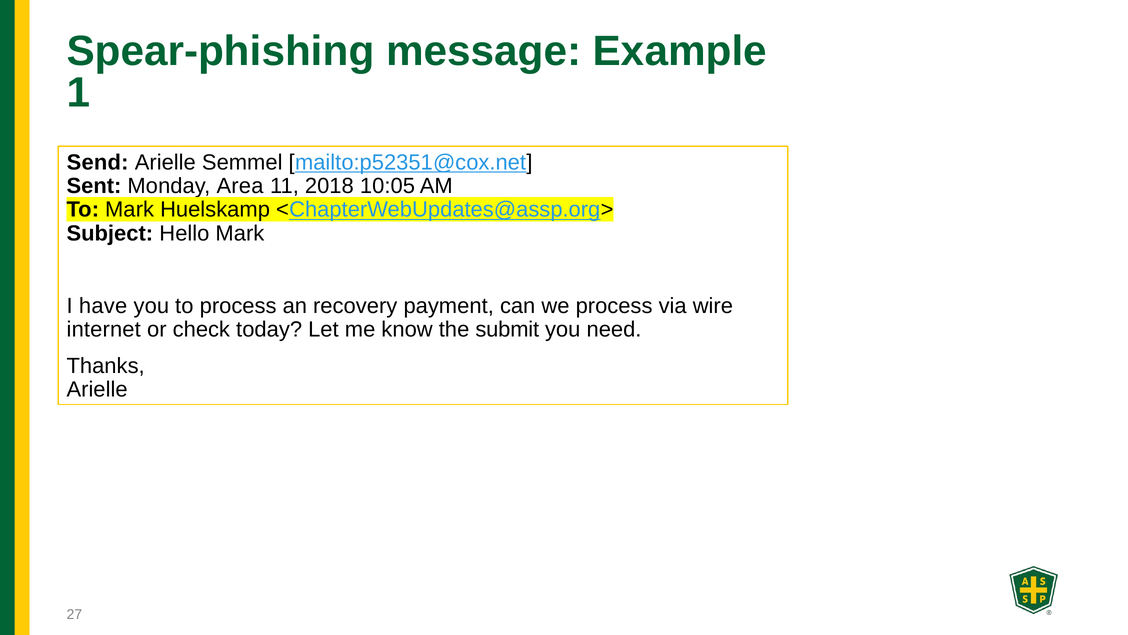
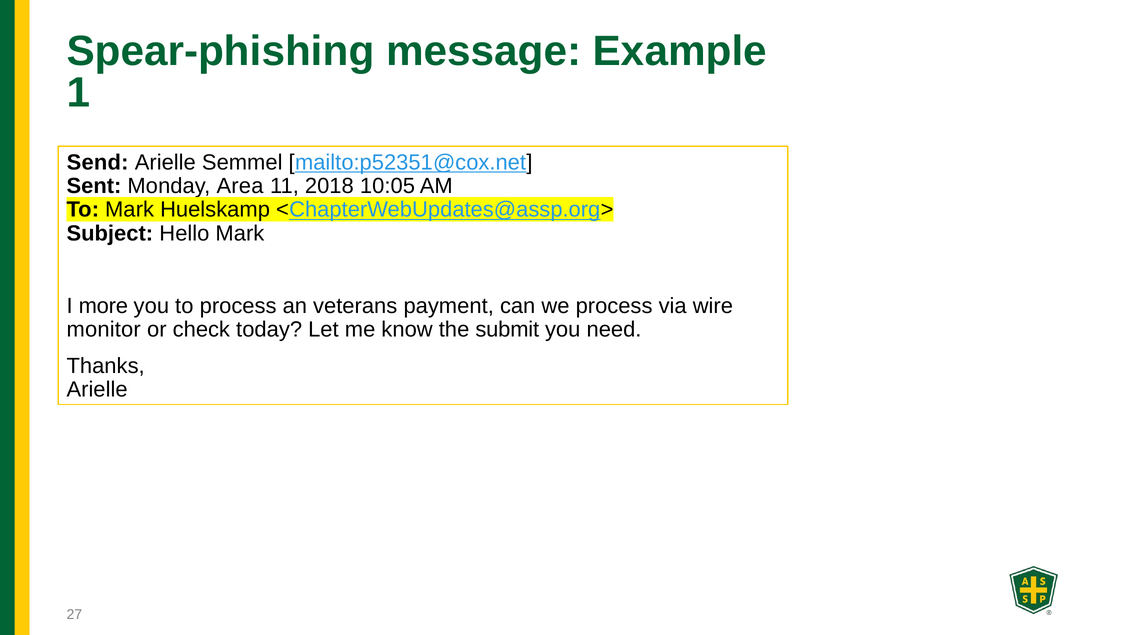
have: have -> more
recovery: recovery -> veterans
internet: internet -> monitor
